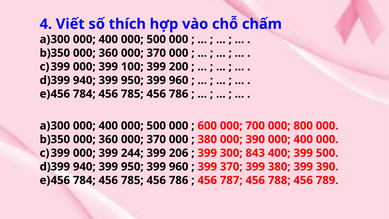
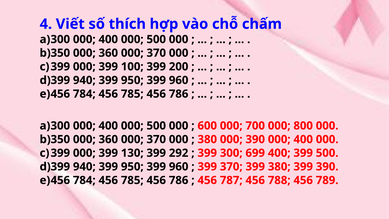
244: 244 -> 130
206: 206 -> 292
843: 843 -> 699
